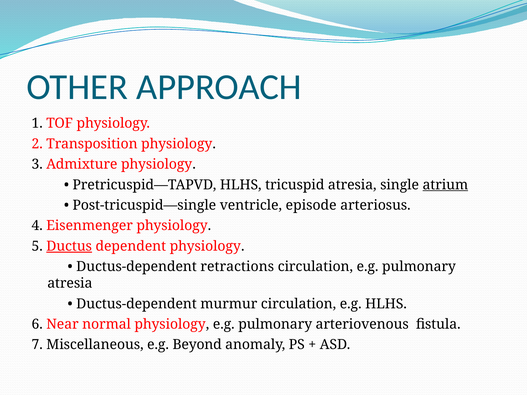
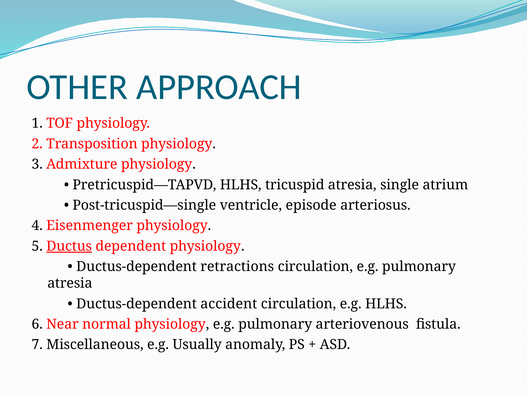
atrium underline: present -> none
murmur: murmur -> accident
Beyond: Beyond -> Usually
